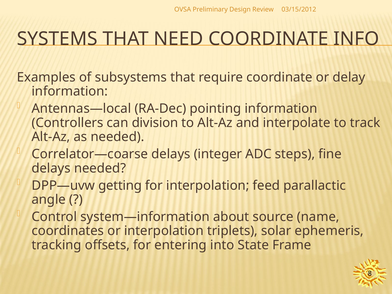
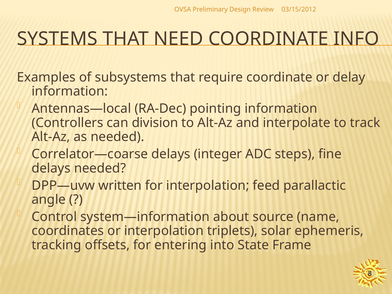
getting: getting -> written
